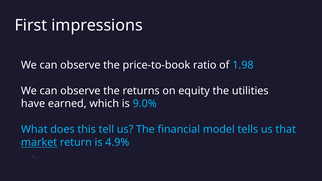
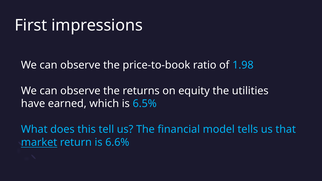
9.0%: 9.0% -> 6.5%
4.9%: 4.9% -> 6.6%
